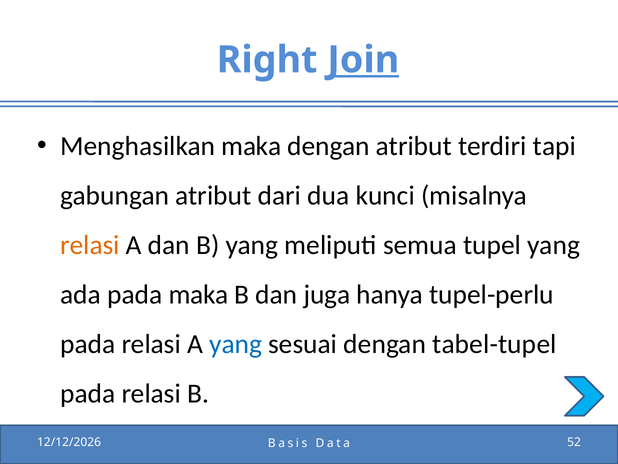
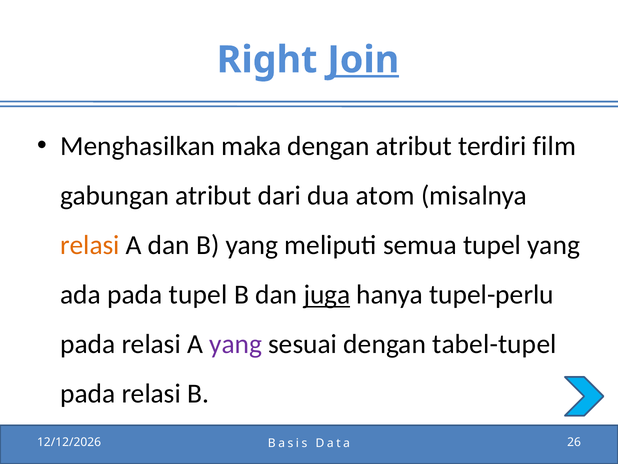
tapi: tapi -> film
kunci: kunci -> atom
pada maka: maka -> tupel
juga underline: none -> present
yang at (236, 344) colour: blue -> purple
52: 52 -> 26
